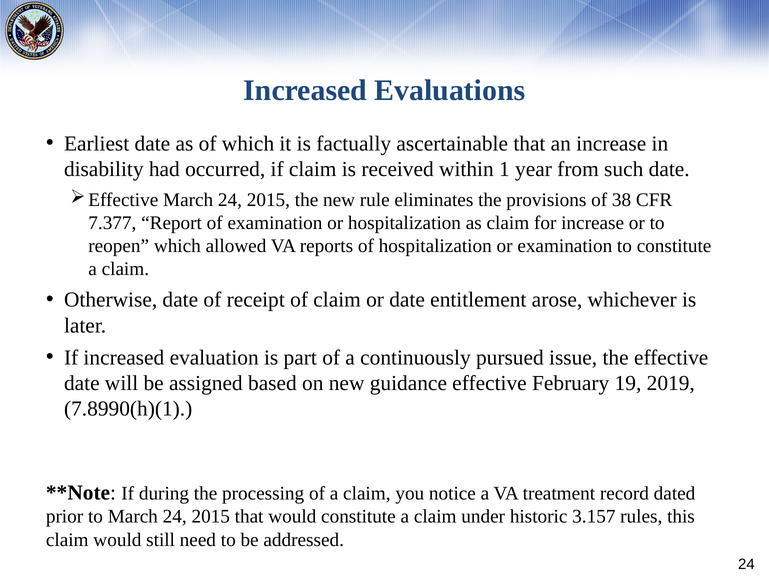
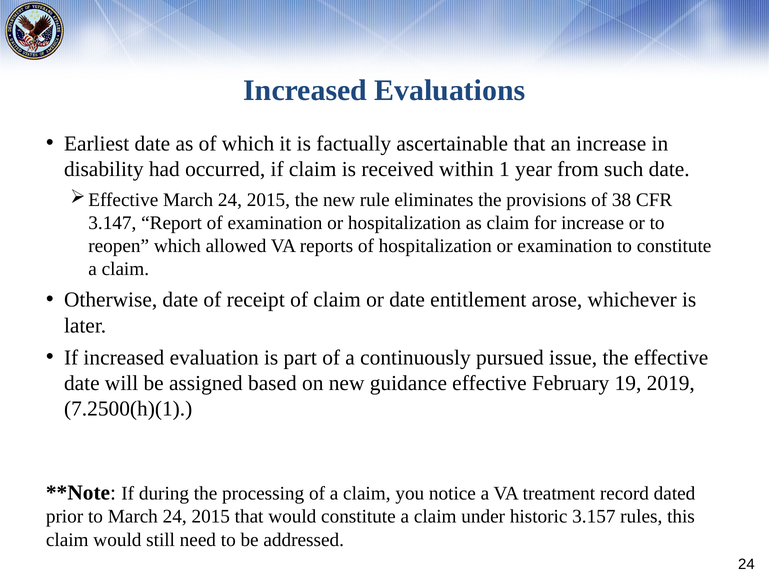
7.377: 7.377 -> 3.147
7.8990(h)(1: 7.8990(h)(1 -> 7.2500(h)(1
